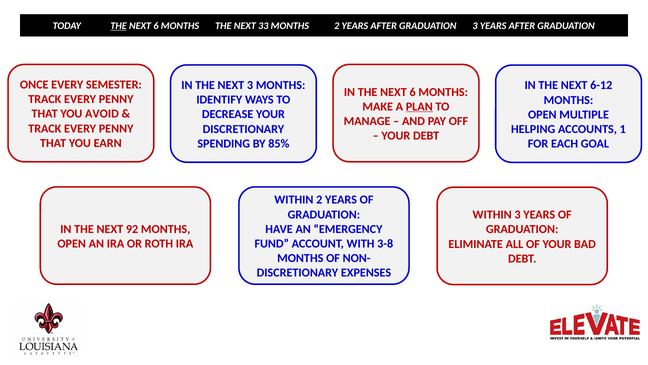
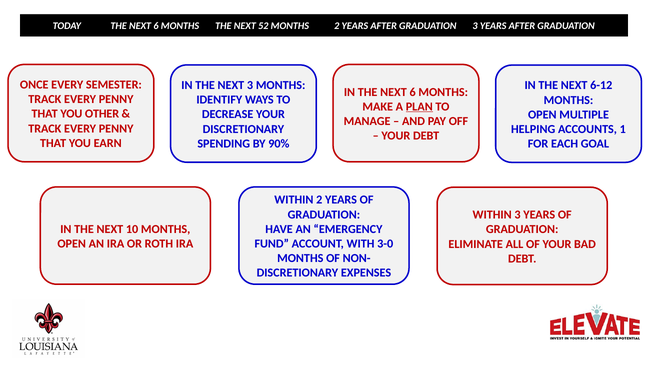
THE at (119, 26) underline: present -> none
33: 33 -> 52
AVOID: AVOID -> OTHER
85%: 85% -> 90%
92: 92 -> 10
3-8: 3-8 -> 3-0
